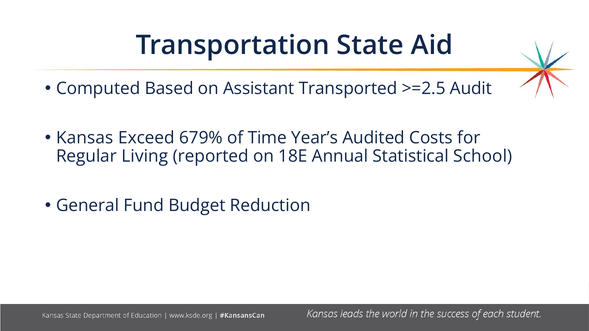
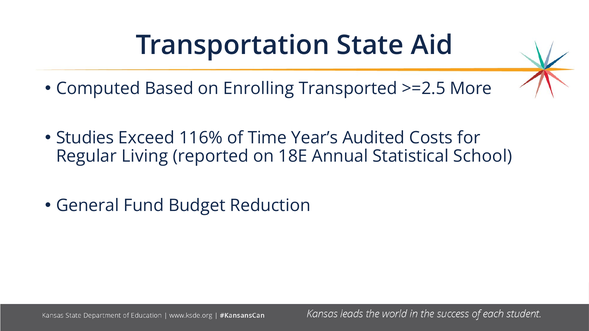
Assistant: Assistant -> Enrolling
Audit: Audit -> More
Kansas: Kansas -> Studies
679%: 679% -> 116%
